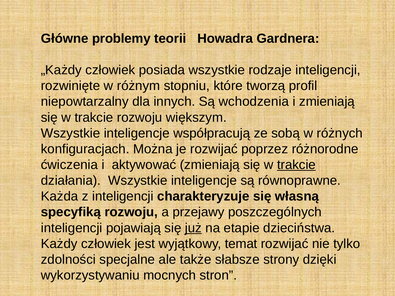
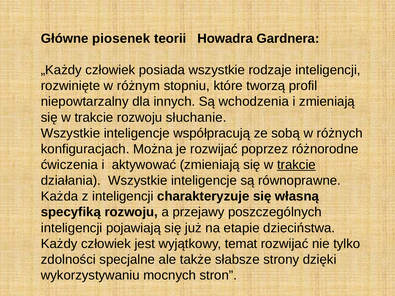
problemy: problemy -> piosenek
większym: większym -> słuchanie
już underline: present -> none
